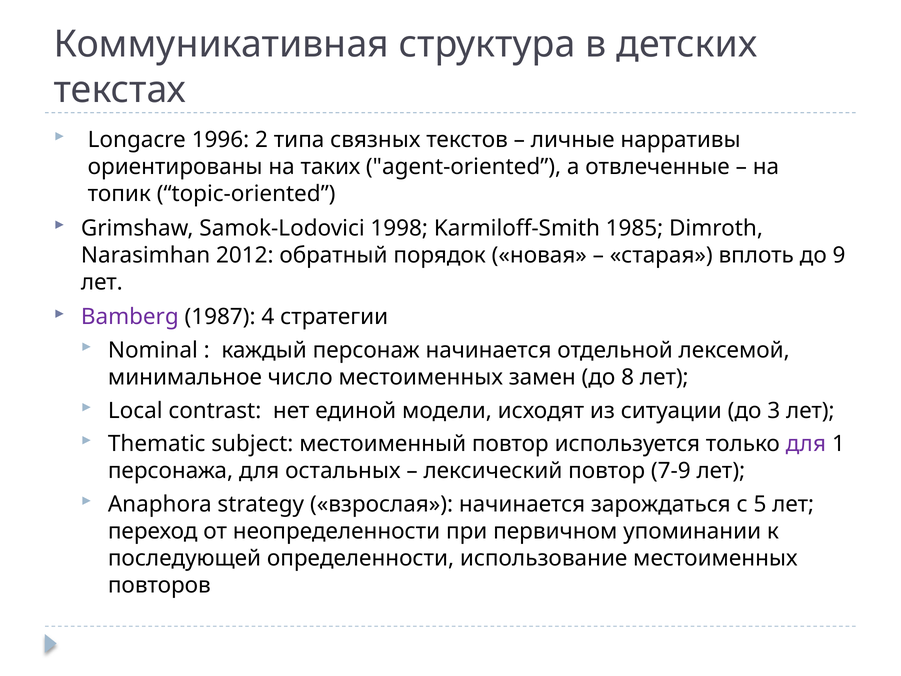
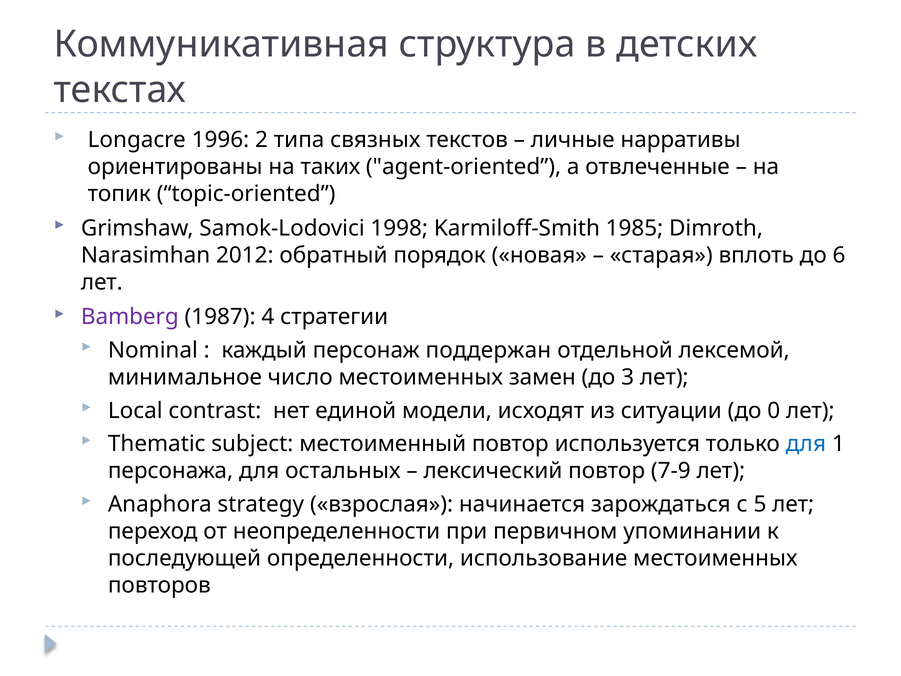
9: 9 -> 6
персонаж начинается: начинается -> поддержан
8: 8 -> 3
3: 3 -> 0
для at (806, 444) colour: purple -> blue
